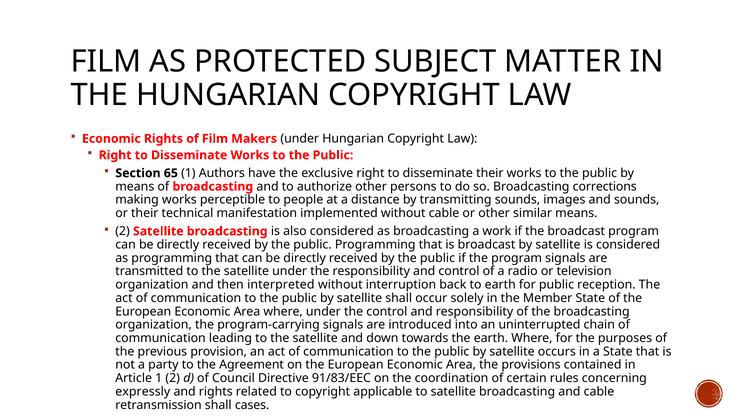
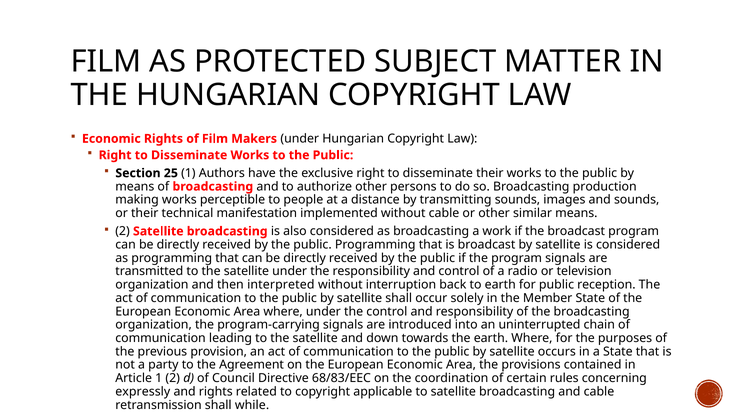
65: 65 -> 25
corrections: corrections -> production
91/83/EEC: 91/83/EEC -> 68/83/EEC
cases: cases -> while
